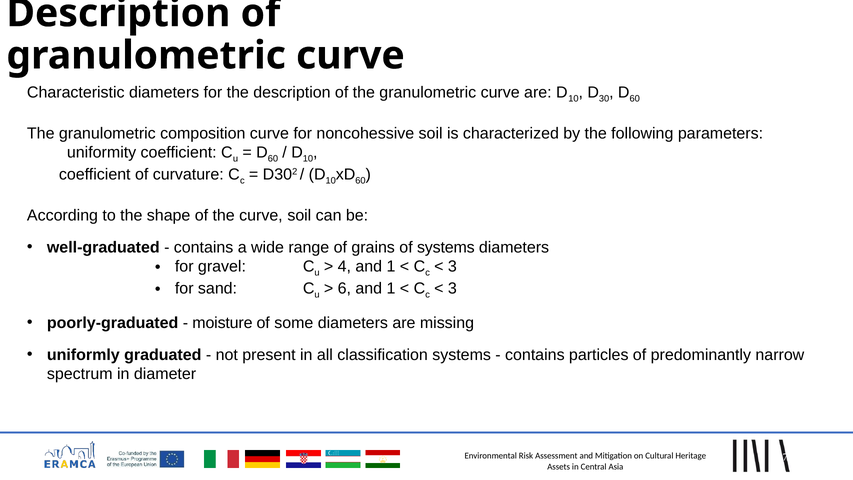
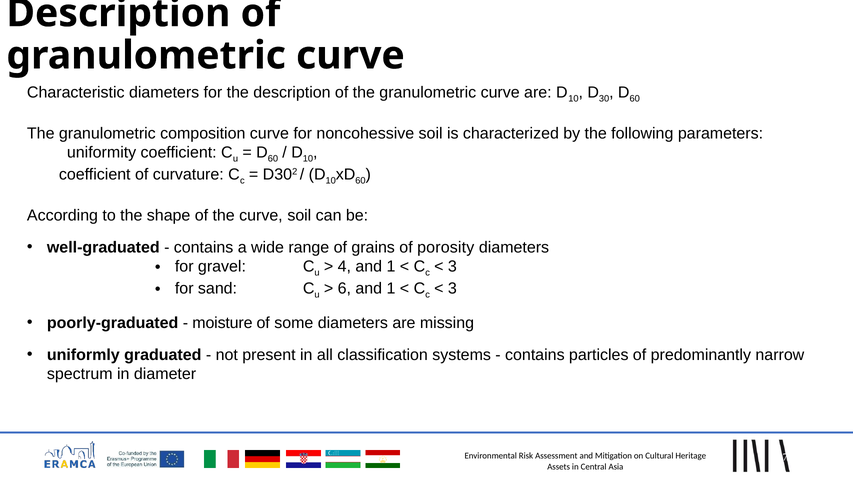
of systems: systems -> porosity
